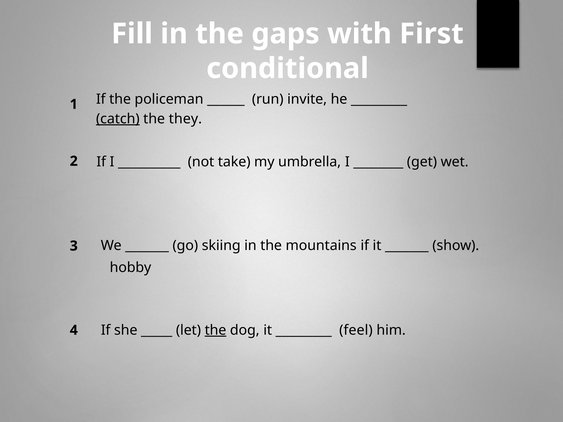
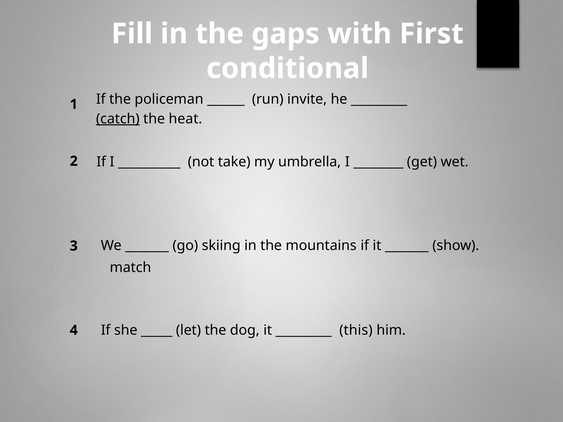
they: they -> heat
hobby: hobby -> match
the at (216, 330) underline: present -> none
feel: feel -> this
